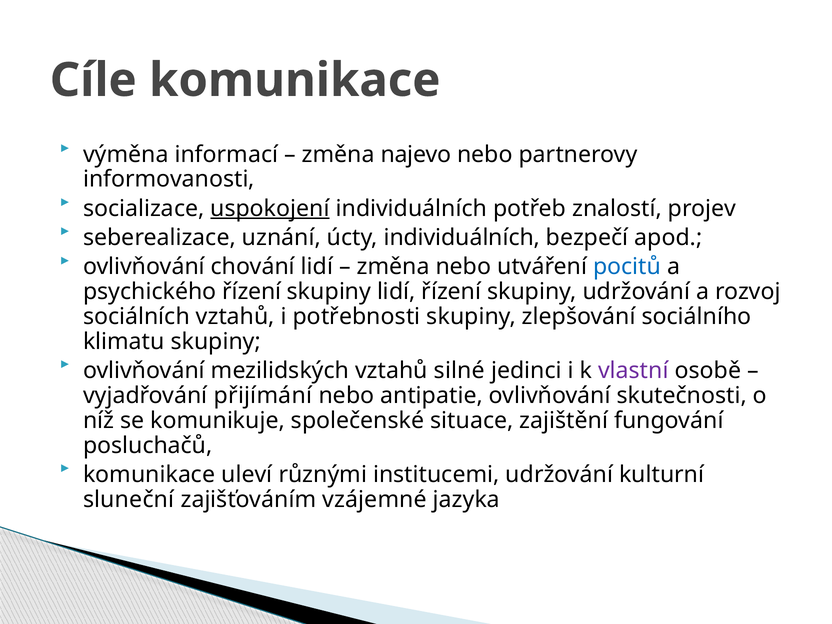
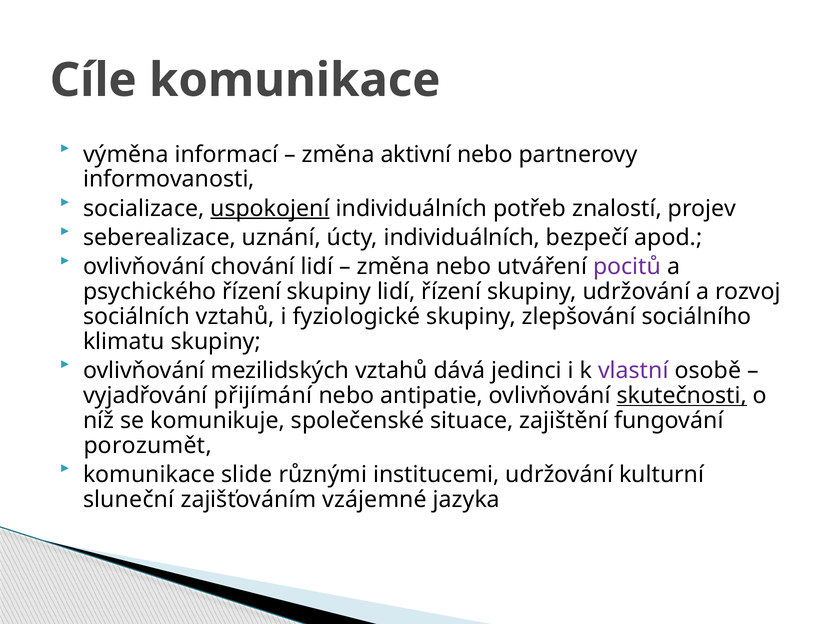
najevo: najevo -> aktivní
pocitů colour: blue -> purple
potřebnosti: potřebnosti -> fyziologické
silné: silné -> dává
skutečnosti underline: none -> present
posluchačů: posluchačů -> porozumět
uleví: uleví -> slide
